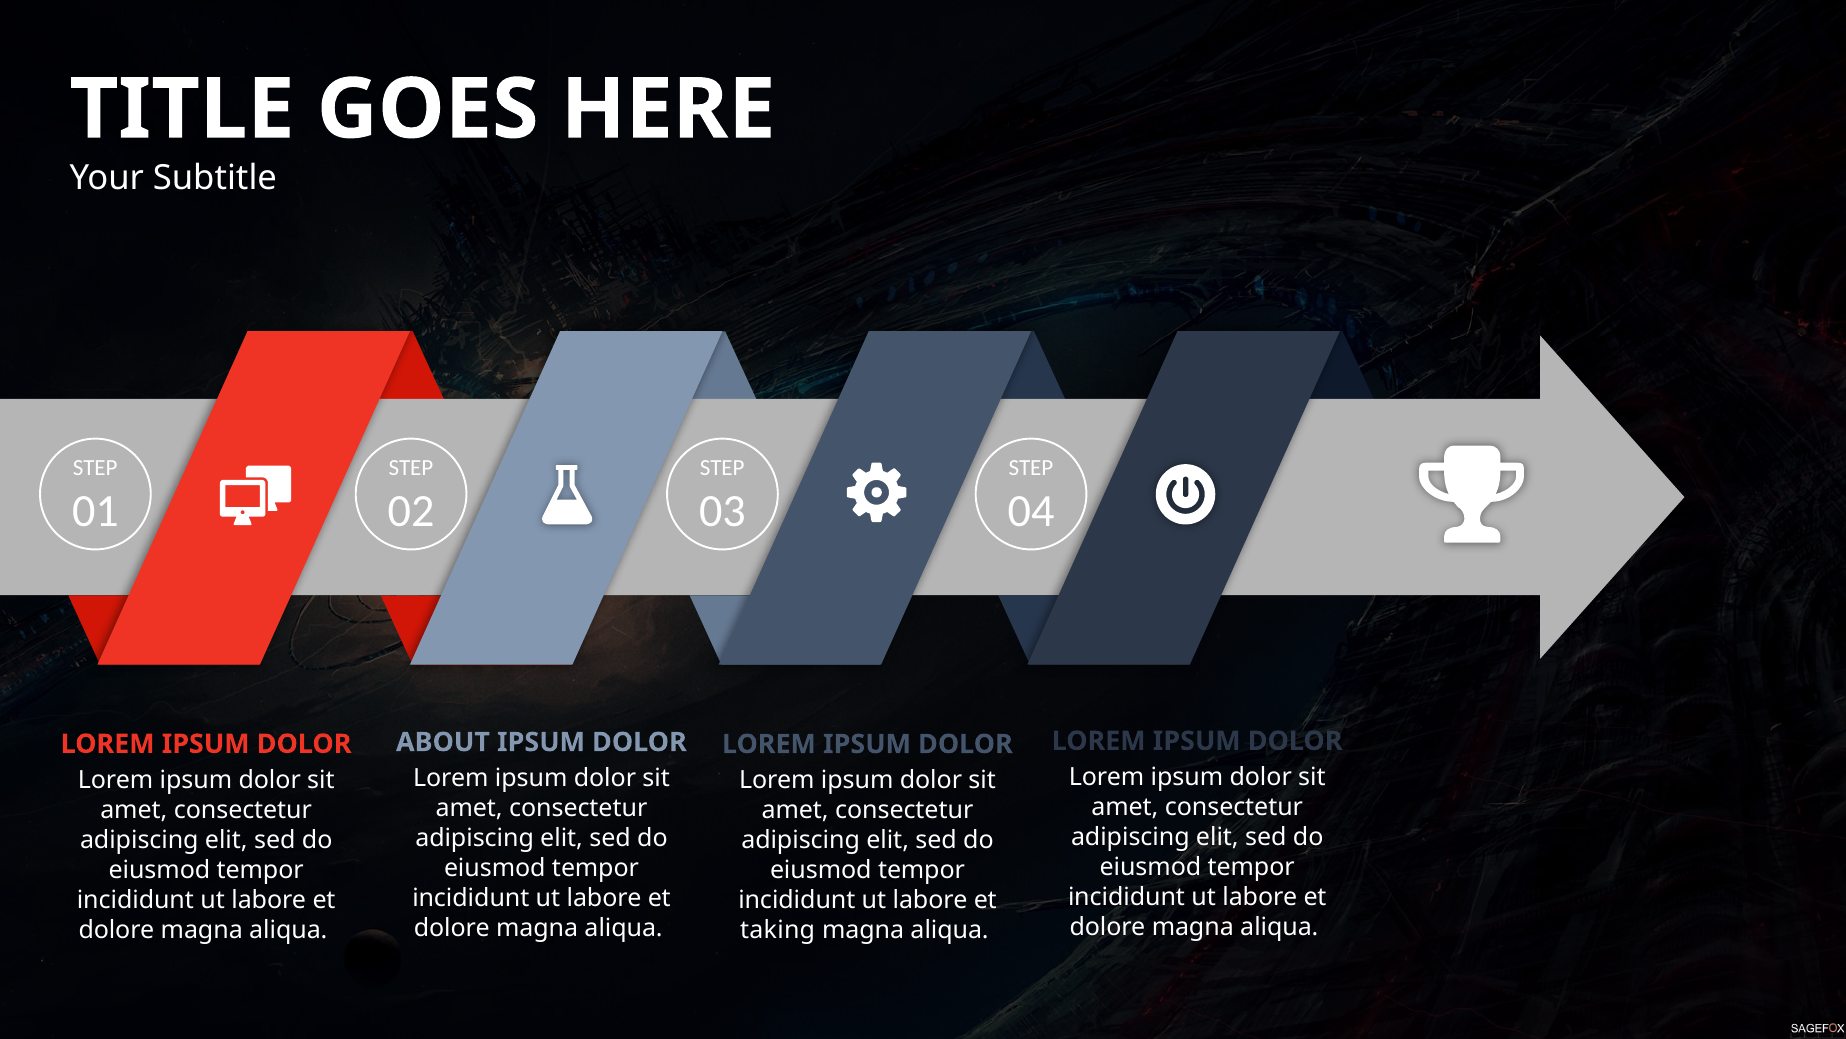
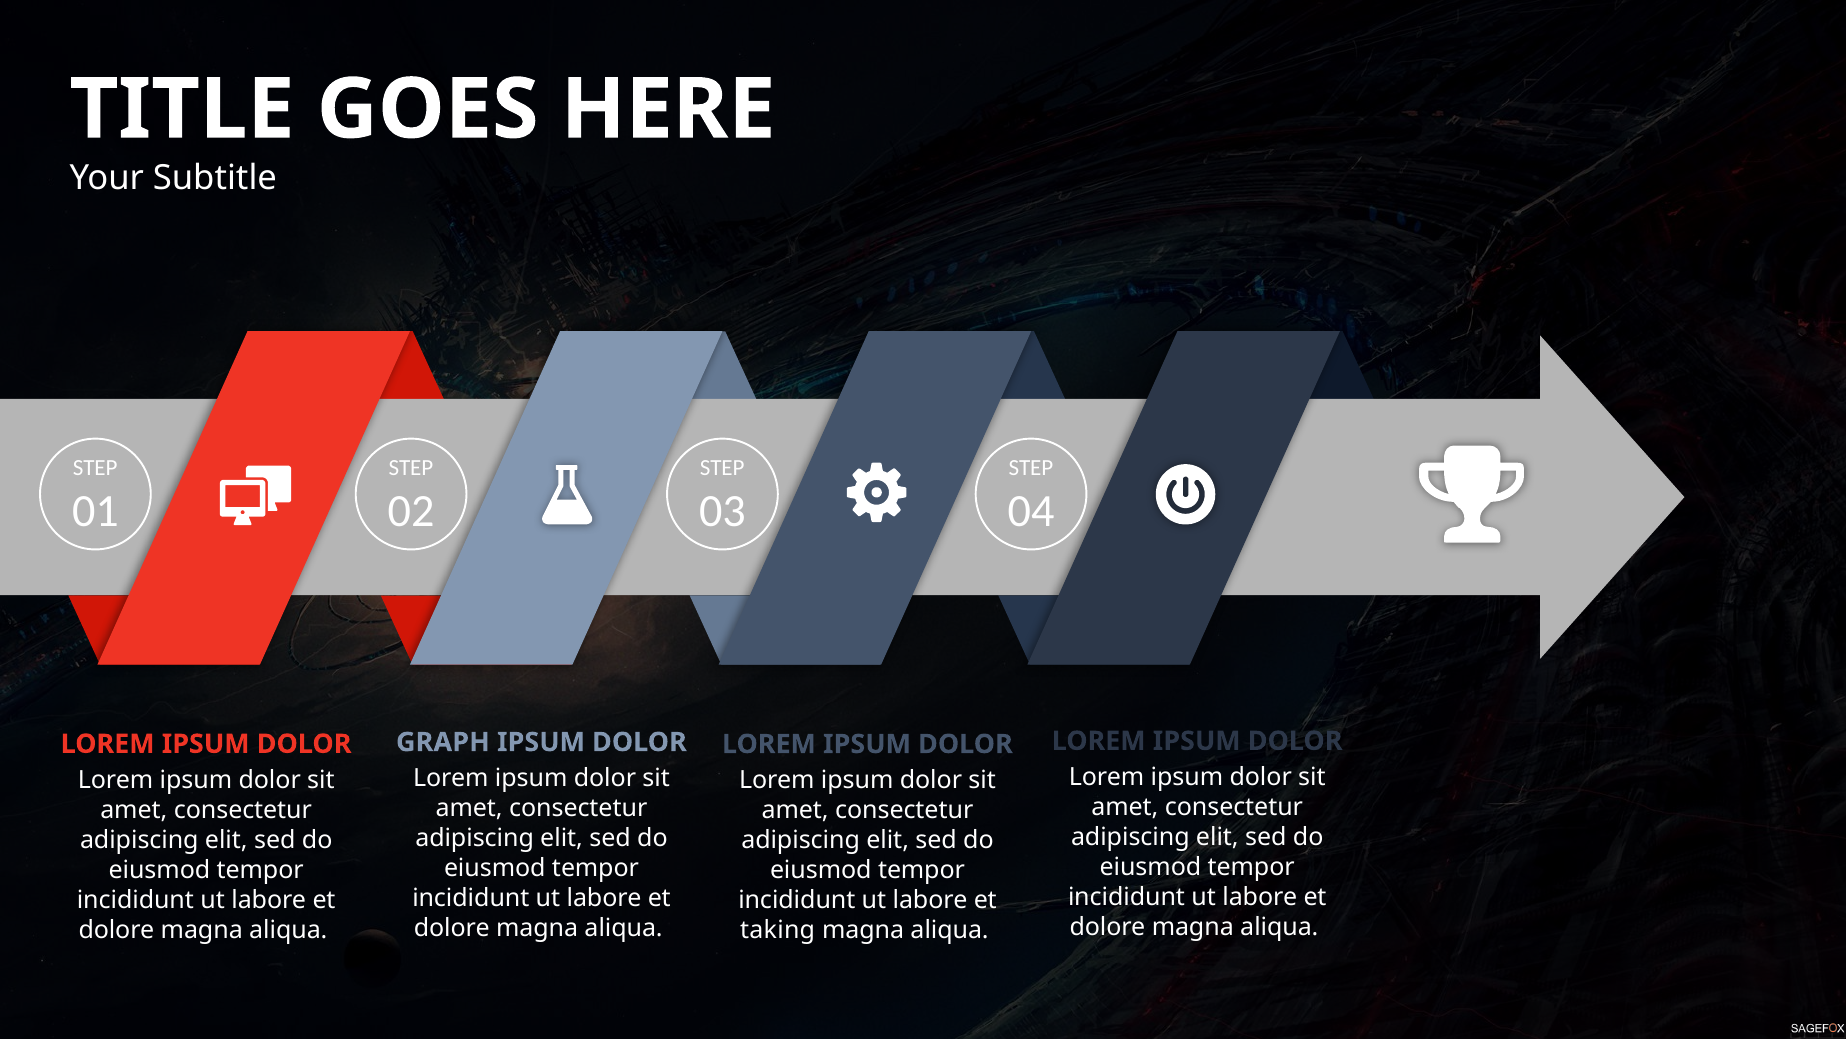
ABOUT: ABOUT -> GRAPH
